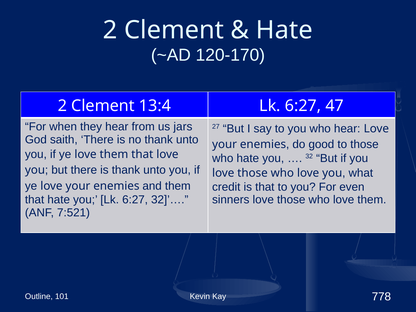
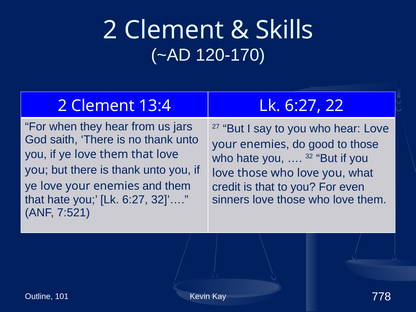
Hate at (284, 30): Hate -> Skills
47: 47 -> 22
